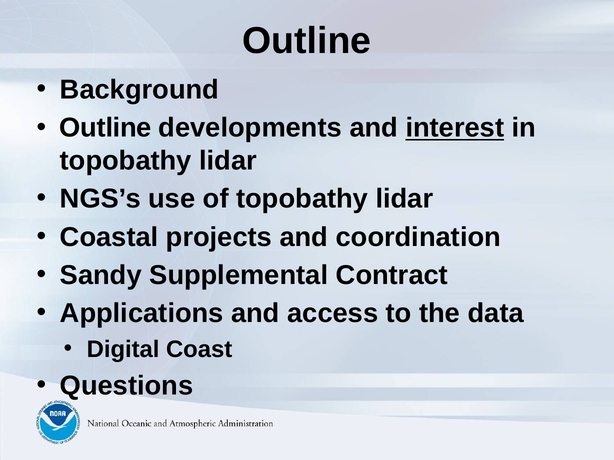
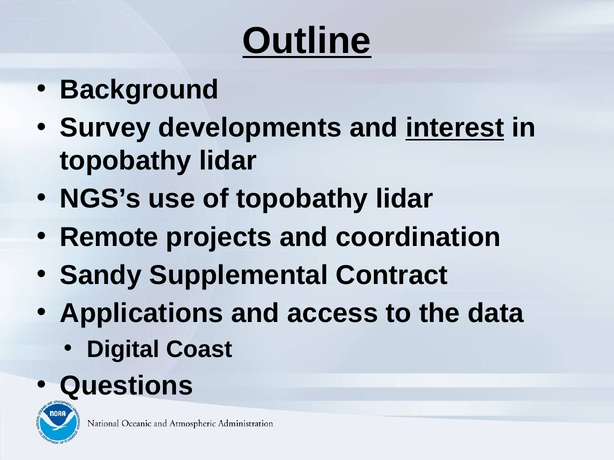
Outline at (307, 41) underline: none -> present
Outline at (106, 128): Outline -> Survey
Coastal: Coastal -> Remote
